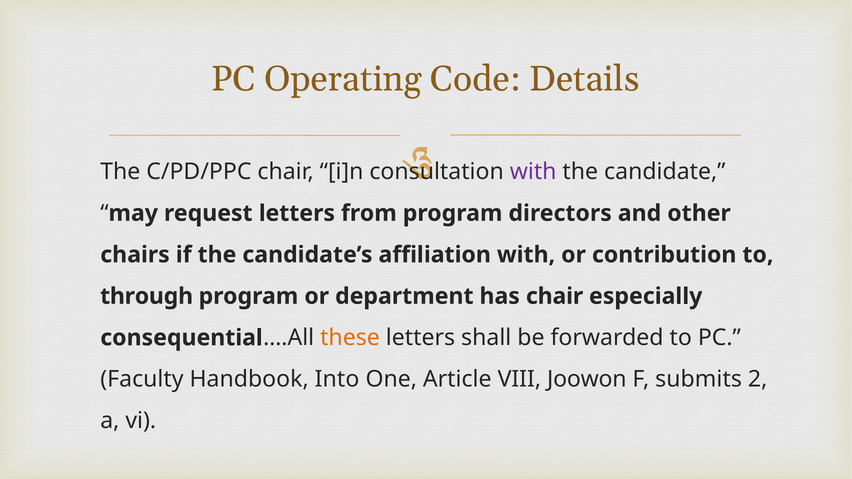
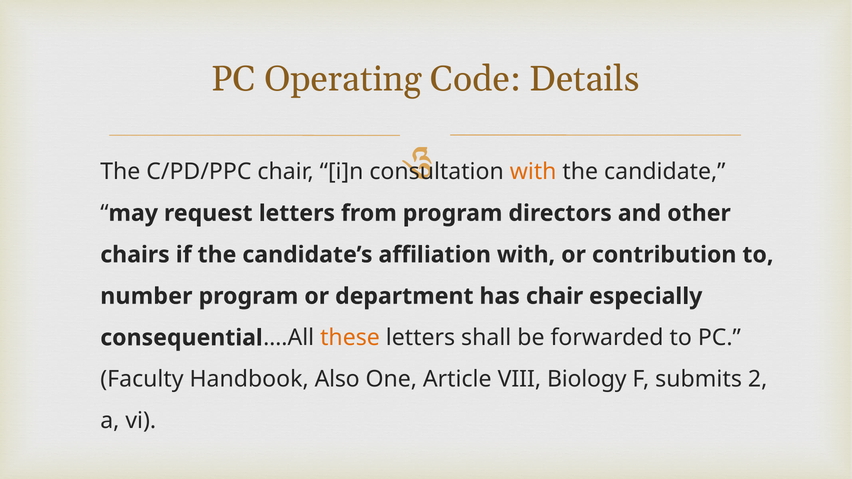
with at (533, 172) colour: purple -> orange
through: through -> number
Into: Into -> Also
Joowon: Joowon -> Biology
